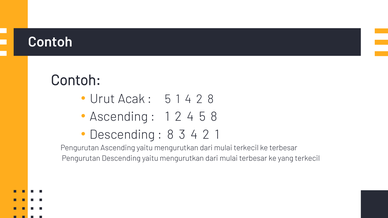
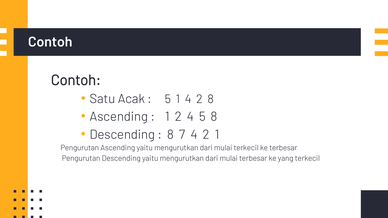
Urut: Urut -> Satu
3: 3 -> 7
